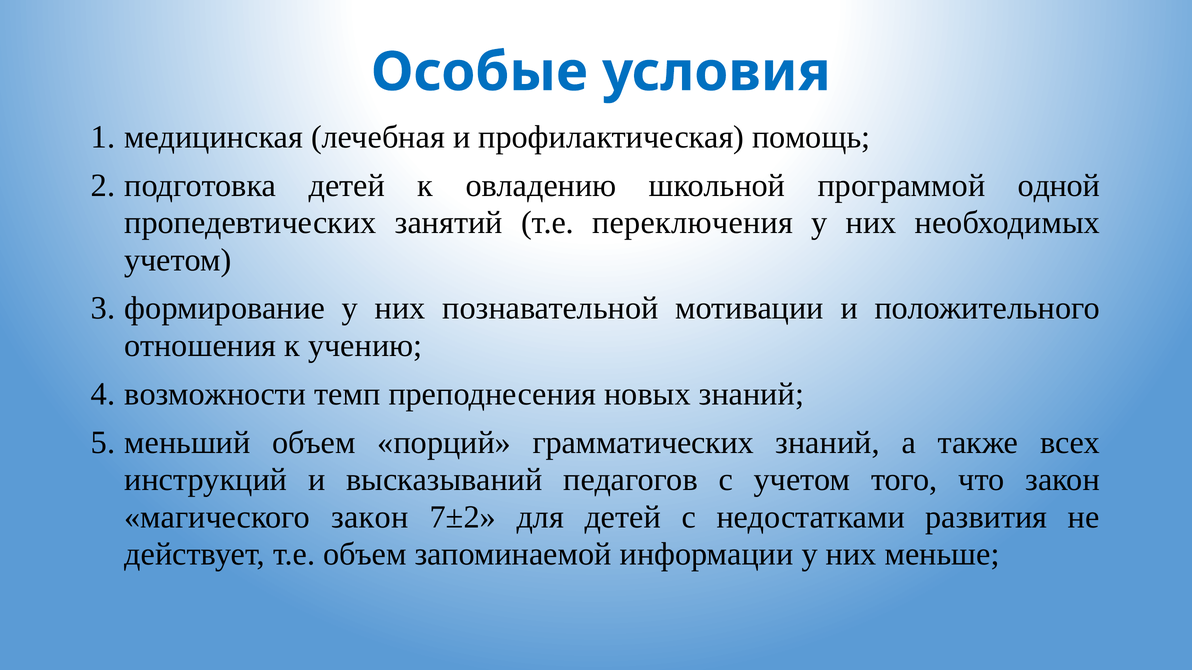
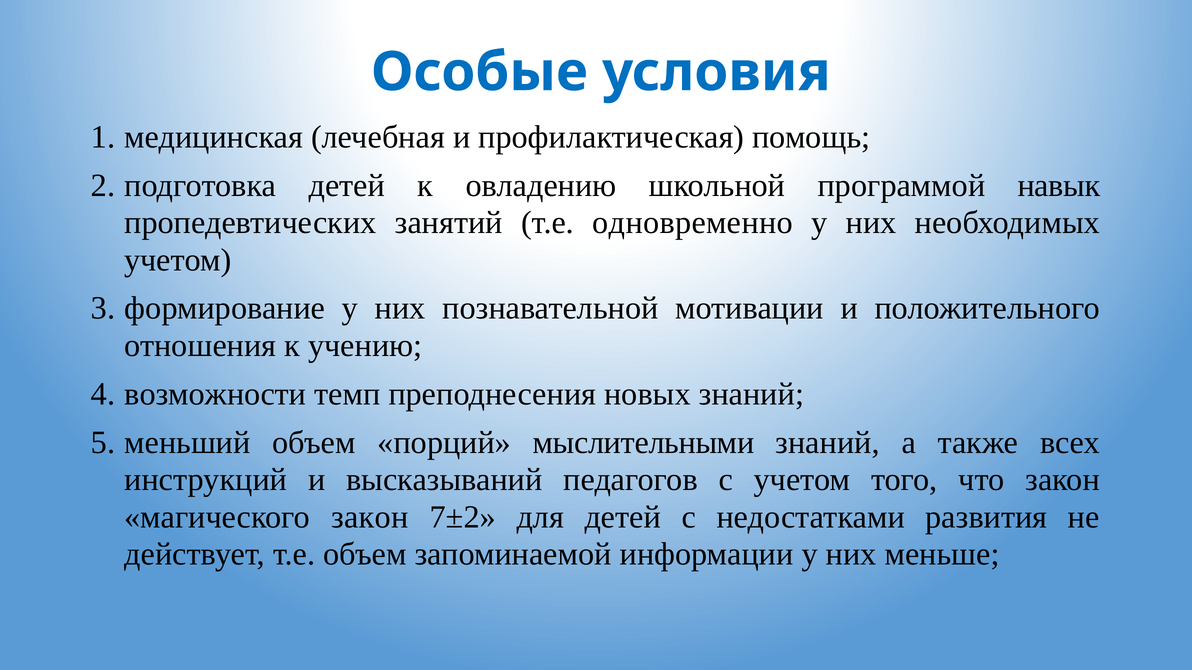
одной: одной -> навык
переключения: переключения -> одновременно
грамматических: грамматических -> мыслительными
